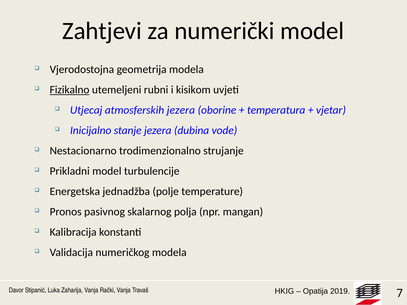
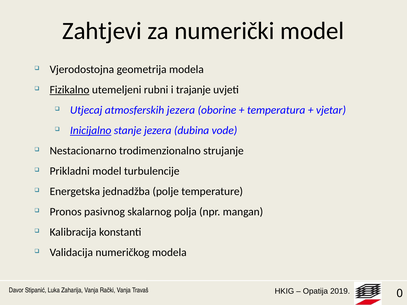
kisikom: kisikom -> trajanje
Inicijalno underline: none -> present
7: 7 -> 0
